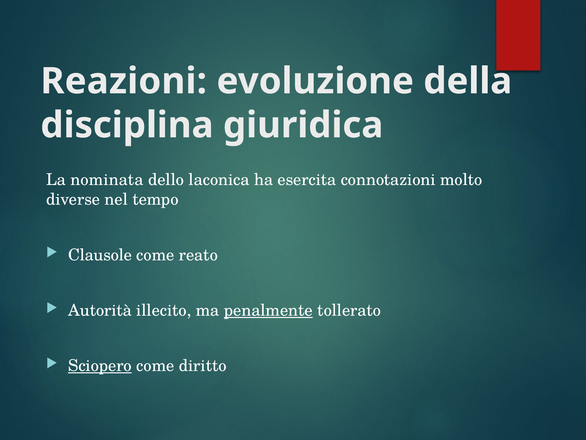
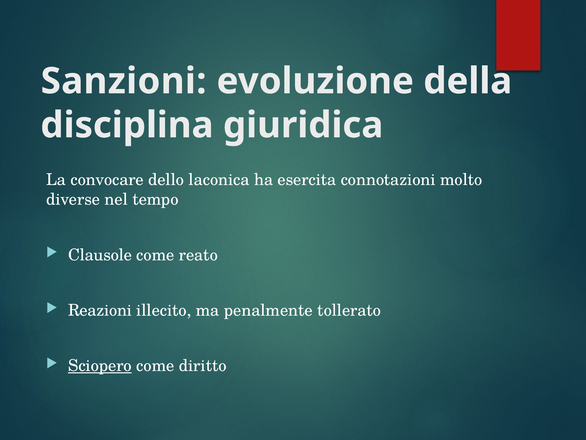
Reazioni: Reazioni -> Sanzioni
nominata: nominata -> convocare
Autorità: Autorità -> Reazioni
penalmente underline: present -> none
